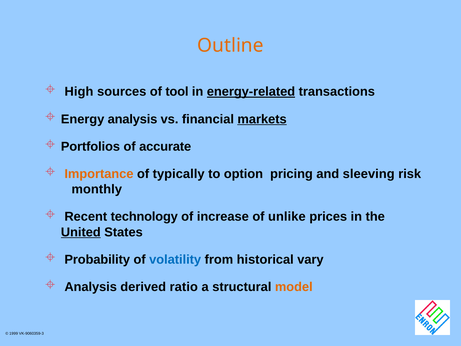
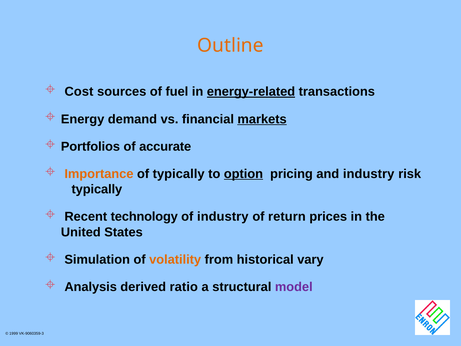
High: High -> Cost
tool: tool -> fuel
Energy analysis: analysis -> demand
option underline: none -> present
and sleeving: sleeving -> industry
monthly at (97, 189): monthly -> typically
of increase: increase -> industry
unlike: unlike -> return
United underline: present -> none
Probability: Probability -> Simulation
volatility colour: blue -> orange
model colour: orange -> purple
